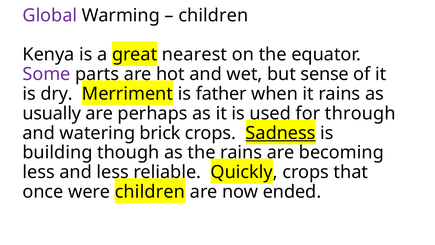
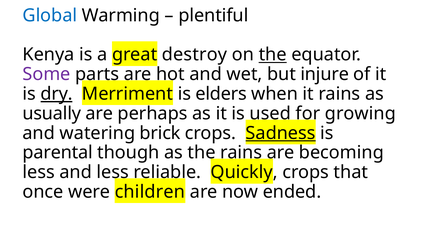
Global at (50, 15) colour: purple -> blue
children at (213, 15): children -> plentiful
nearest: nearest -> destroy
the at (273, 55) underline: none -> present
sense: sense -> injure
dry underline: none -> present
father: father -> elders
through: through -> growing
building: building -> parental
